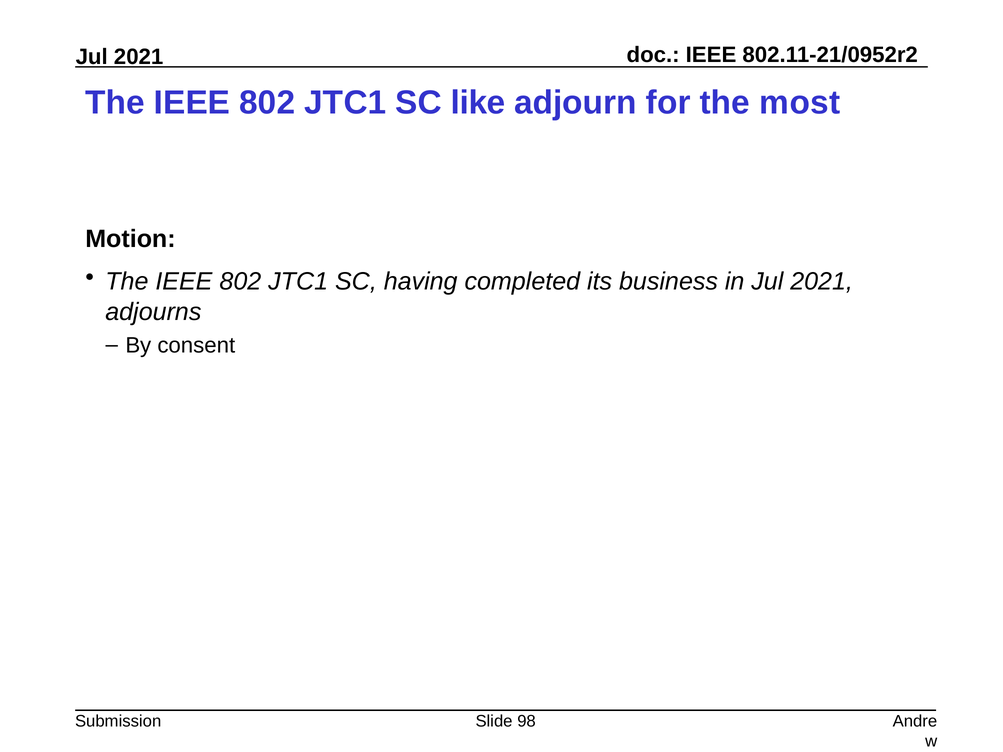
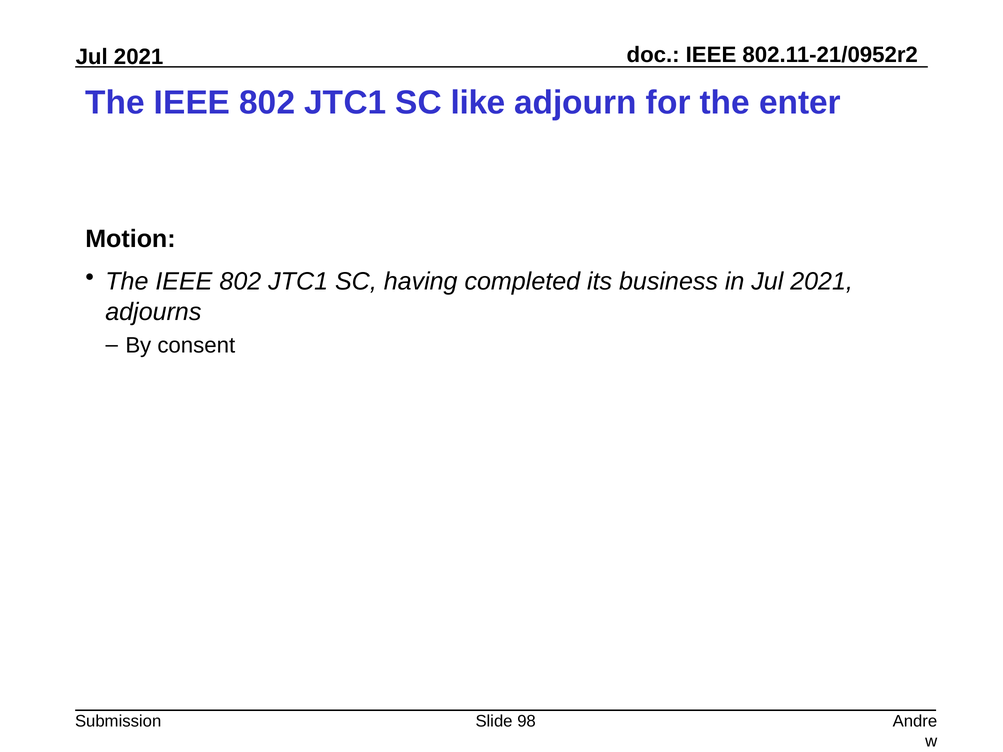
most: most -> enter
